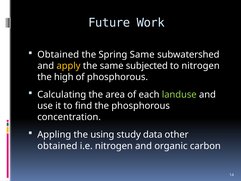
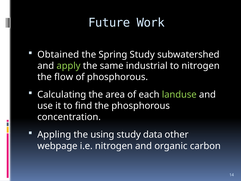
Spring Same: Same -> Study
apply colour: yellow -> light green
subjected: subjected -> industrial
high: high -> flow
obtained at (57, 146): obtained -> webpage
